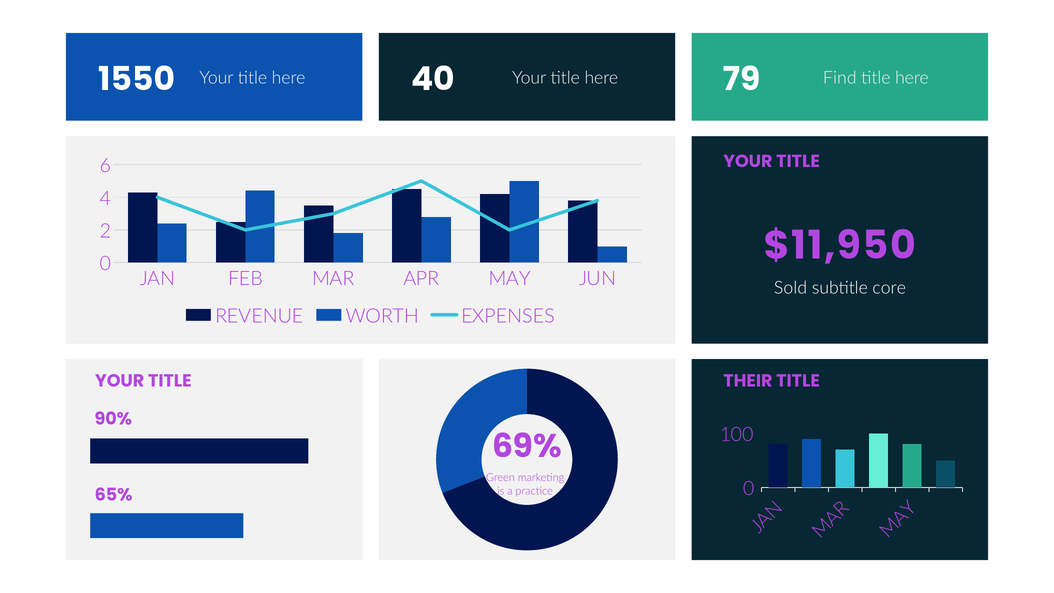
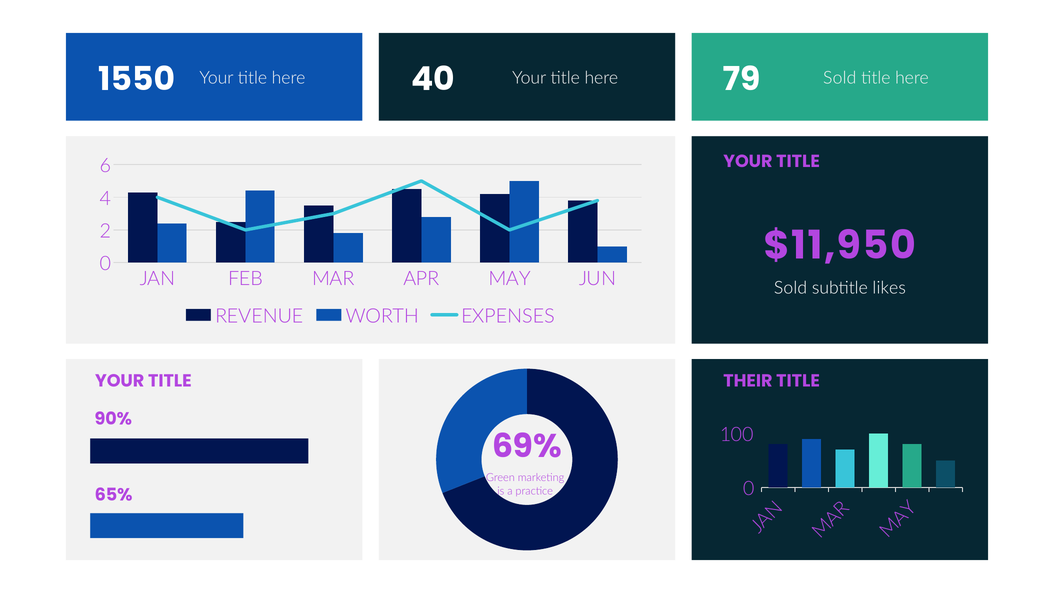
here Find: Find -> Sold
core: core -> likes
